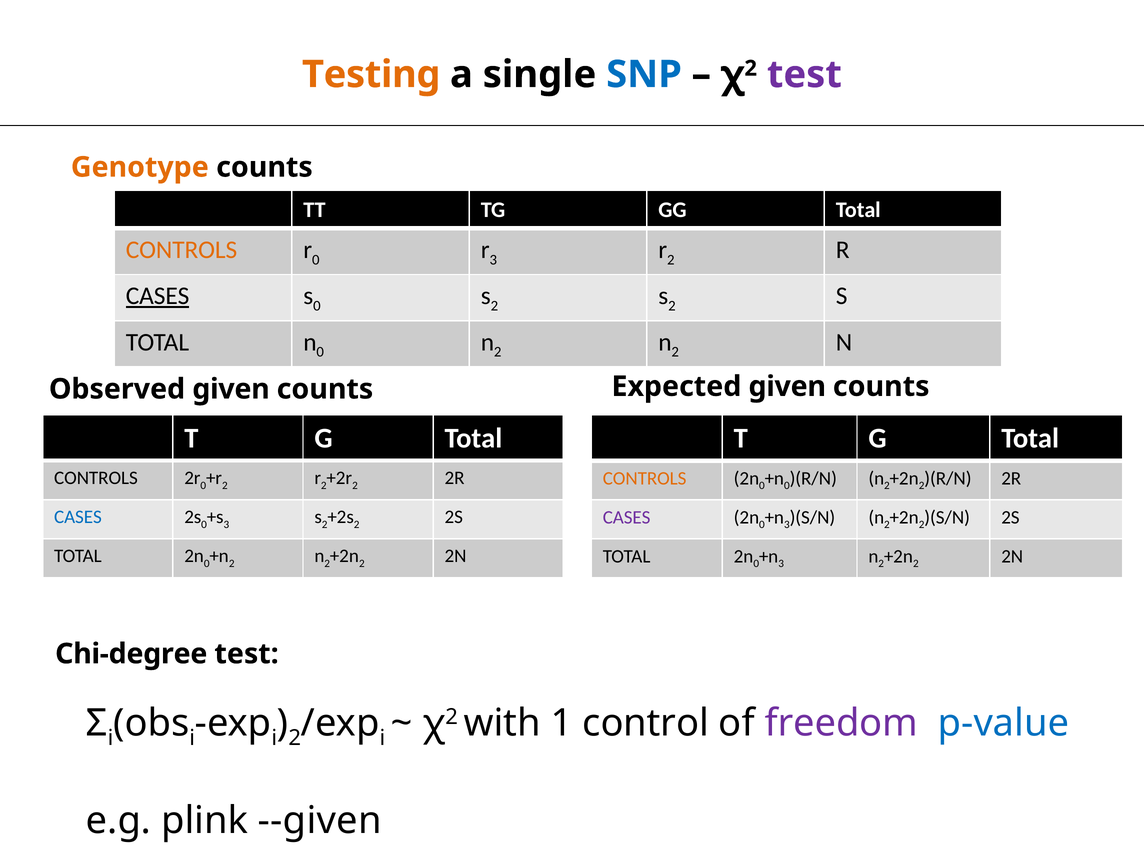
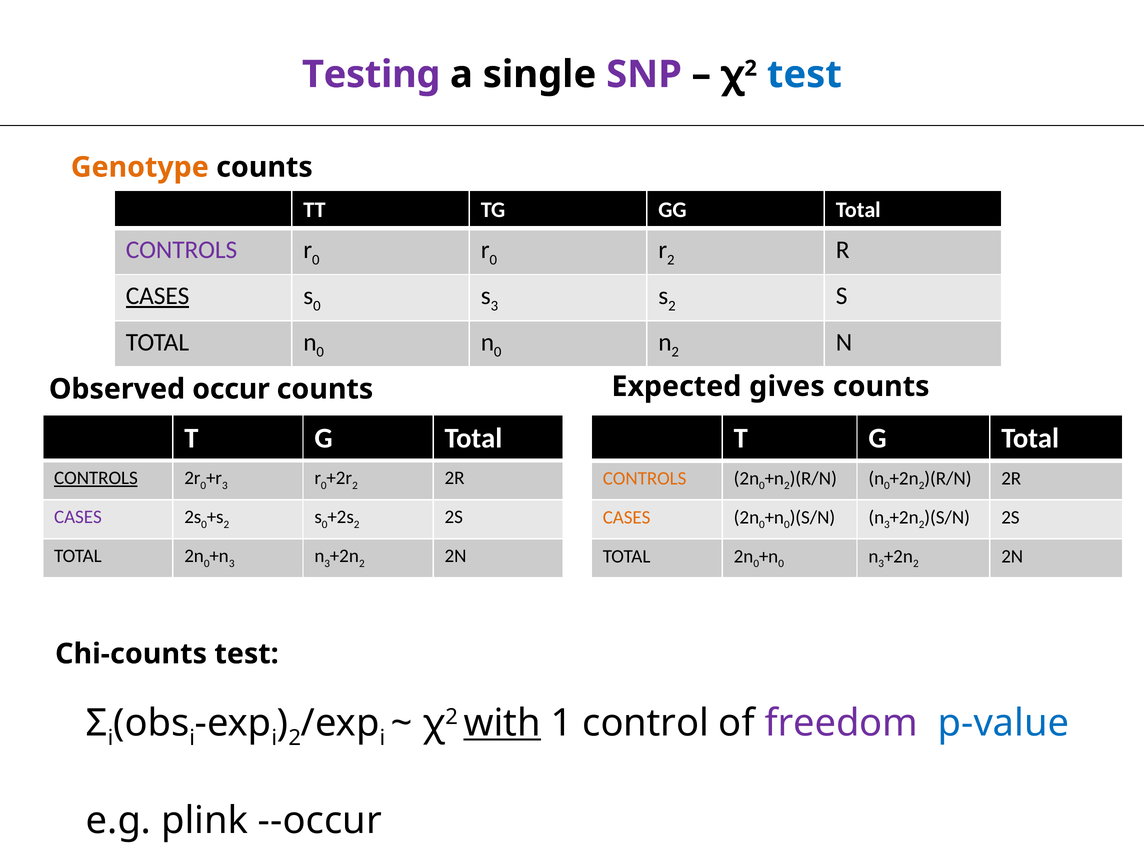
Testing colour: orange -> purple
SNP colour: blue -> purple
test at (804, 75) colour: purple -> blue
CONTROLS at (181, 250) colour: orange -> purple
3 at (493, 260): 3 -> 0
2 at (494, 306): 2 -> 3
2 at (498, 352): 2 -> 0
Expected given: given -> gives
Observed given: given -> occur
CONTROLS at (96, 478) underline: none -> present
2 at (225, 485): 2 -> 3
2 at (324, 485): 2 -> 0
0 at (787, 486): 0 -> 2
2 at (887, 486): 2 -> 0
CASES at (78, 517) colour: blue -> purple
3 at (226, 524): 3 -> 2
2 at (325, 524): 2 -> 0
CASES at (627, 517) colour: purple -> orange
3 at (787, 525): 3 -> 0
2 at (887, 525): 2 -> 3
2 at (232, 563): 2 -> 3
2 at (327, 563): 2 -> 3
3 at (781, 564): 3 -> 0
2 at (881, 564): 2 -> 3
Chi-degree: Chi-degree -> Chi-counts
with underline: none -> present
--given: --given -> --occur
